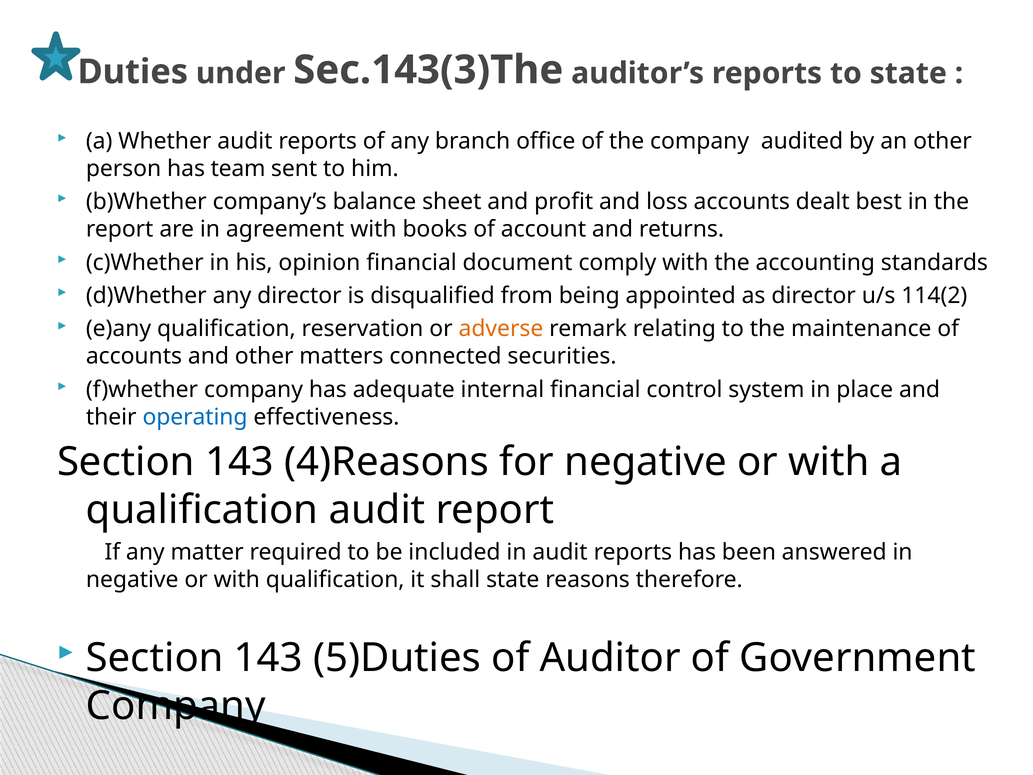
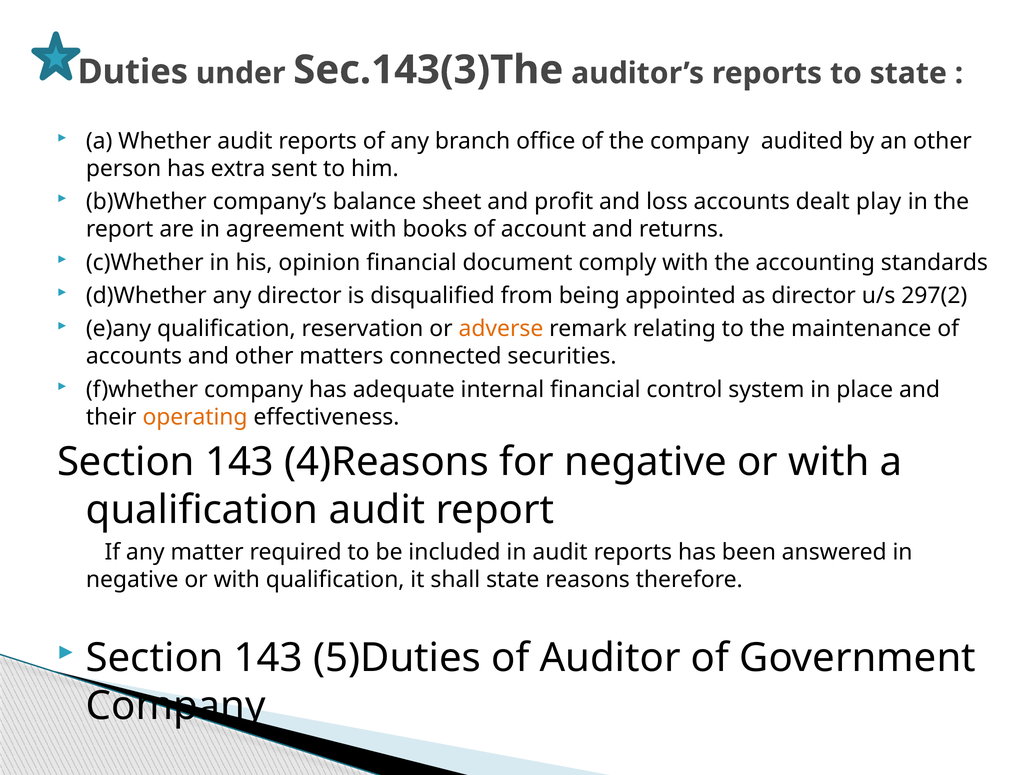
team: team -> extra
best: best -> play
114(2: 114(2 -> 297(2
operating colour: blue -> orange
